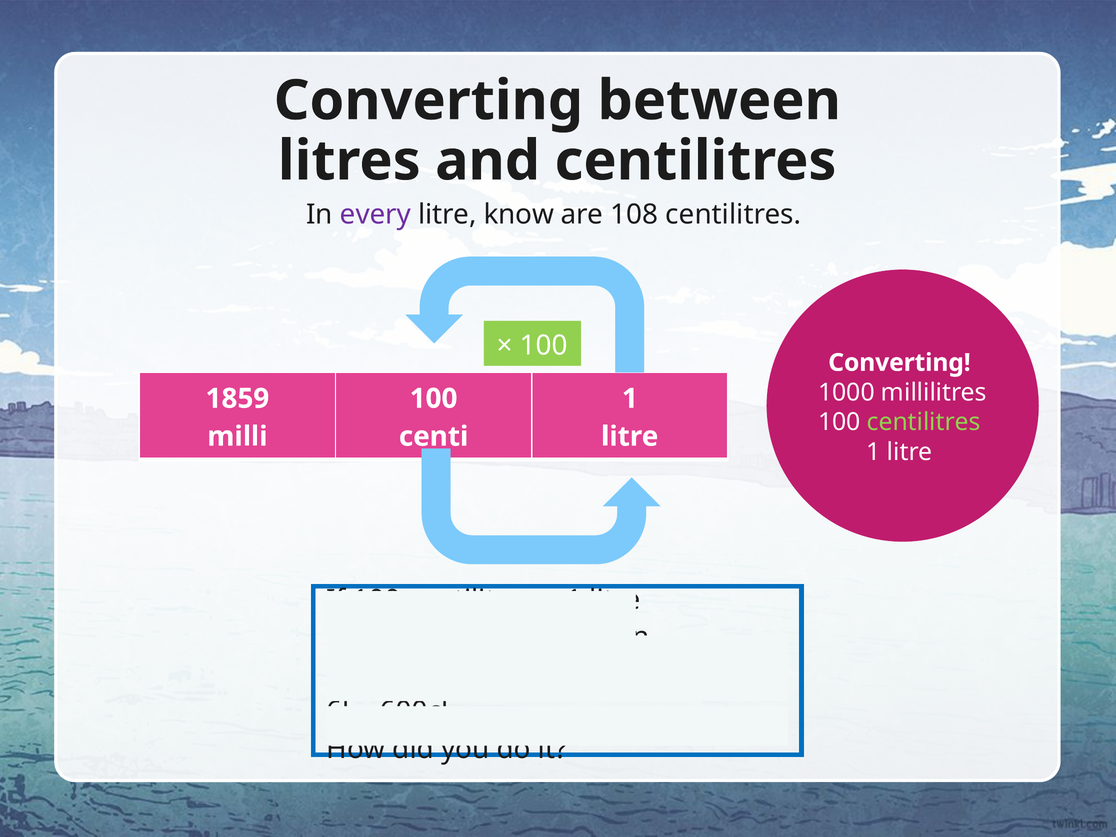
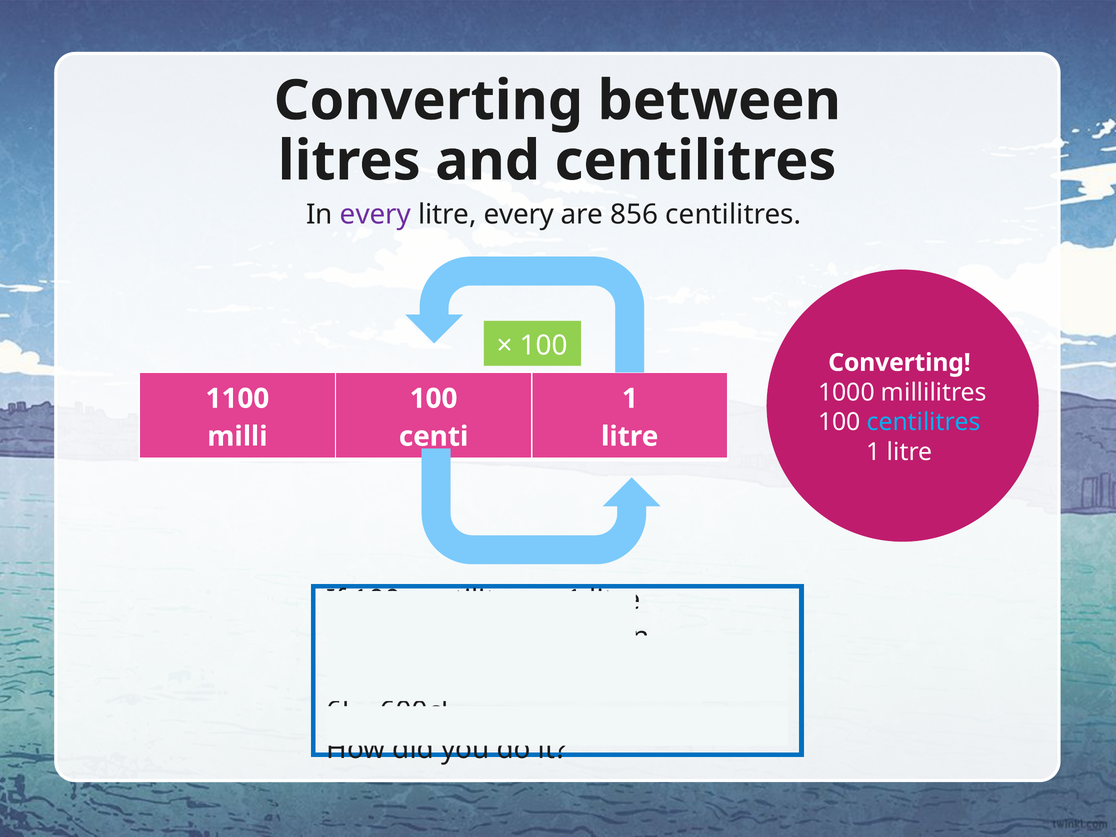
litre know: know -> every
108: 108 -> 856
1859: 1859 -> 1100
centilitres at (924, 422) colour: light green -> light blue
